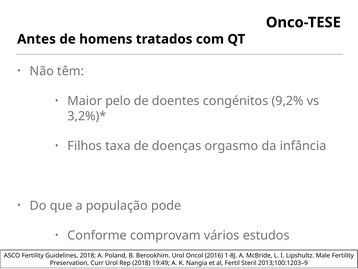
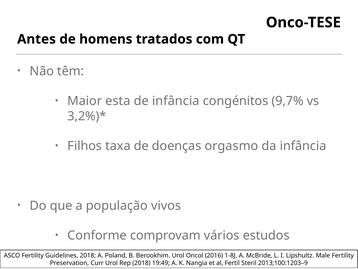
pelo: pelo -> esta
de doentes: doentes -> infância
9,2%: 9,2% -> 9,7%
pode: pode -> vivos
